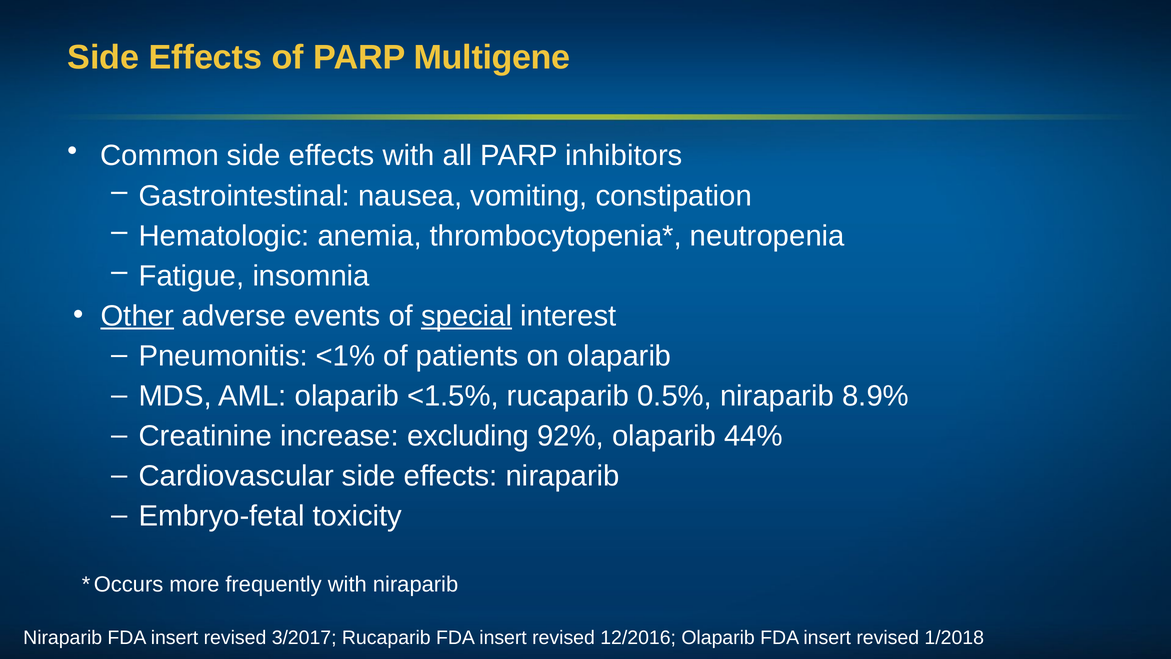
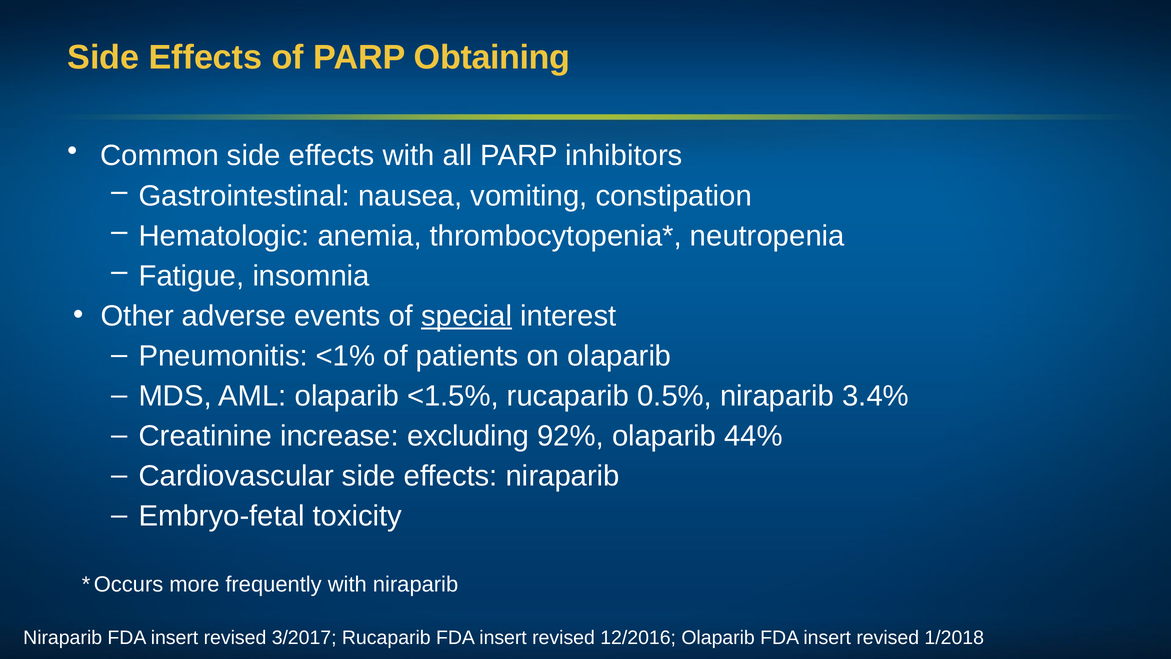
Multigene: Multigene -> Obtaining
Other underline: present -> none
8.9%: 8.9% -> 3.4%
